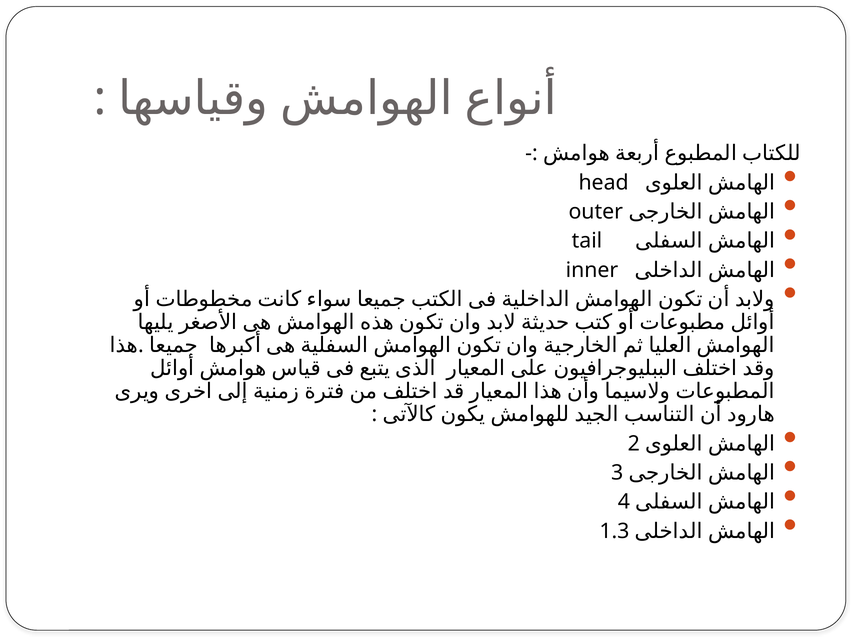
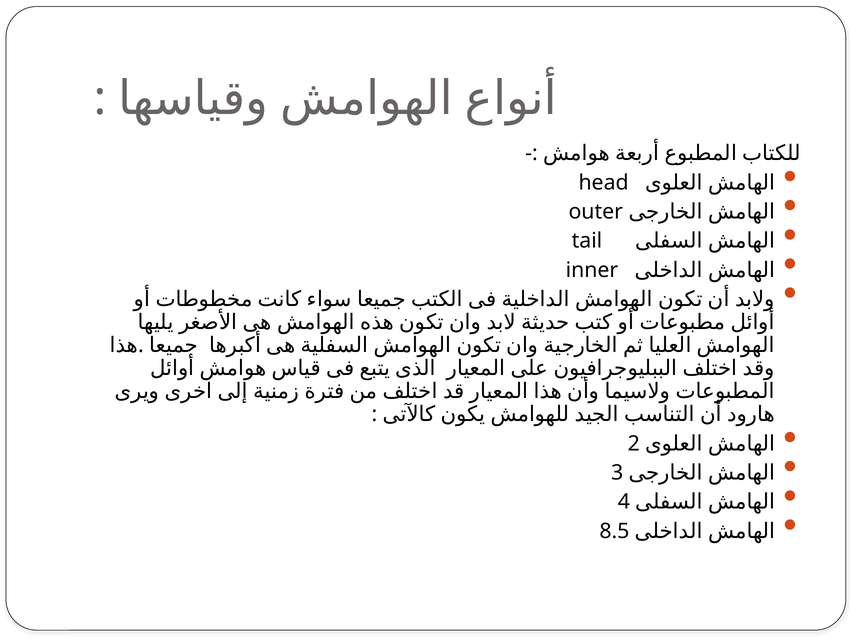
1.3: 1.3 -> 8.5
